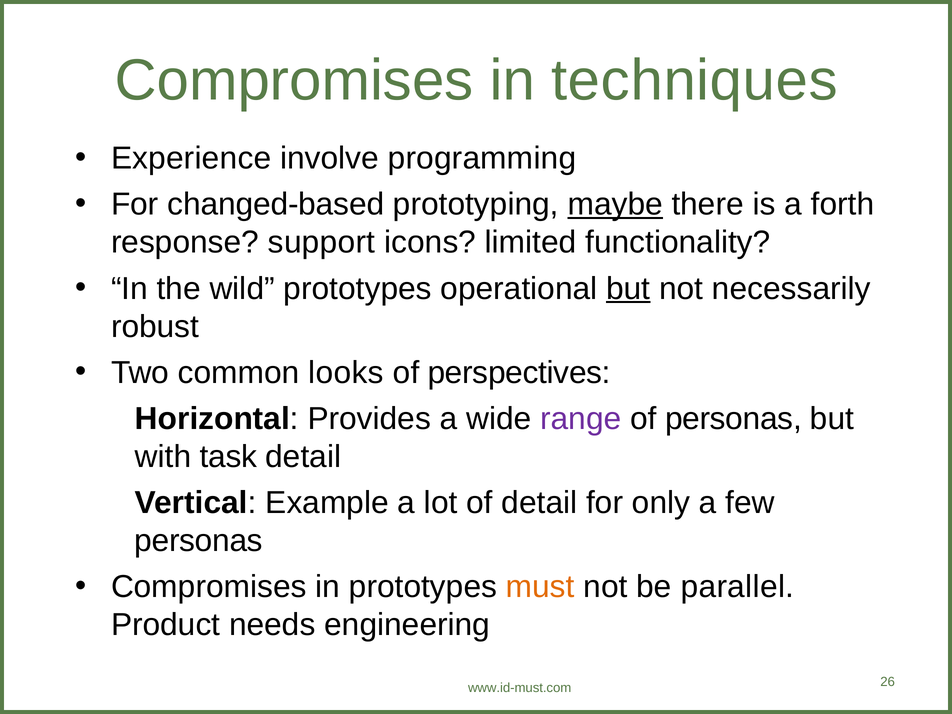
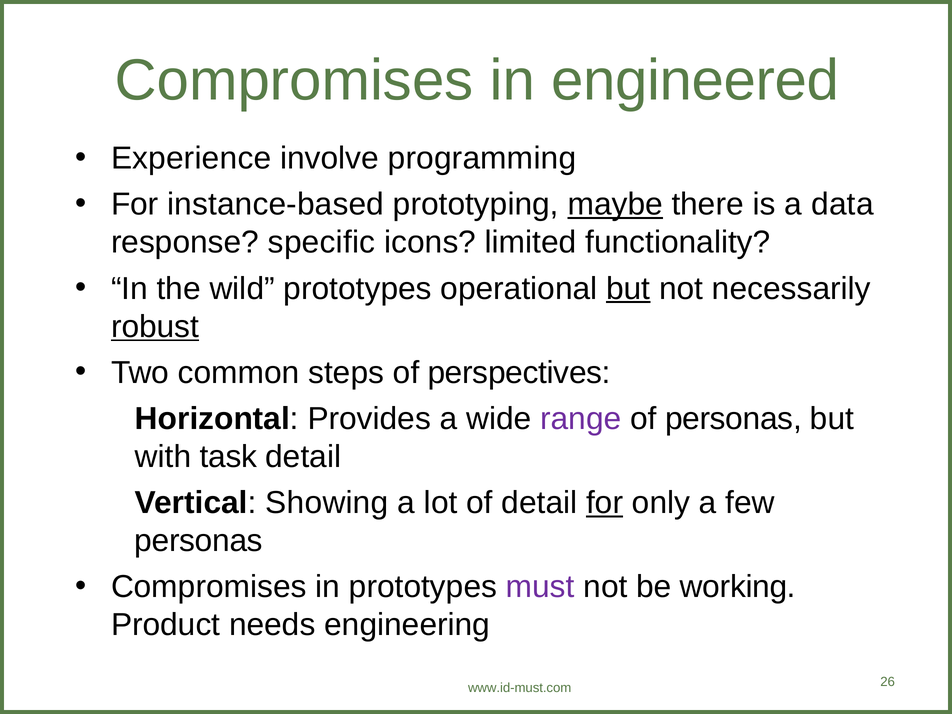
techniques: techniques -> engineered
changed-based: changed-based -> instance-based
forth: forth -> data
support: support -> specific
robust underline: none -> present
looks: looks -> steps
Example: Example -> Showing
for at (605, 503) underline: none -> present
must colour: orange -> purple
parallel: parallel -> working
